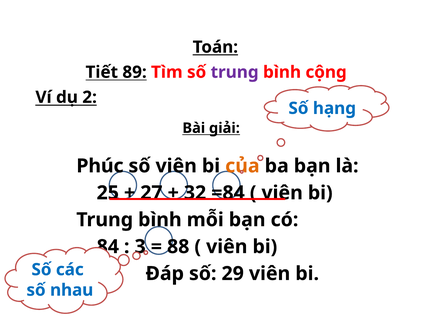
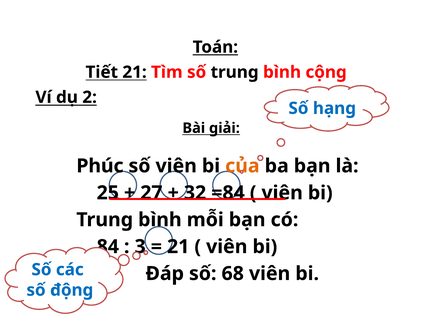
Tiết 89: 89 -> 21
trung at (235, 72) colour: purple -> black
88 at (178, 247): 88 -> 21
29: 29 -> 68
nhau: nhau -> động
